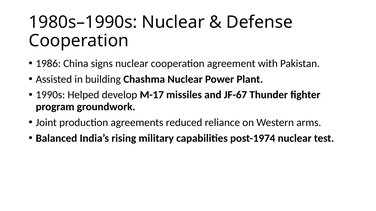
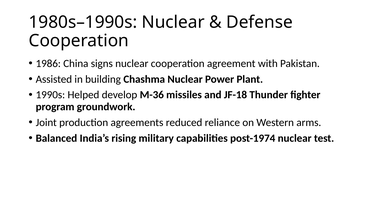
M-17: M-17 -> M-36
JF-67: JF-67 -> JF-18
